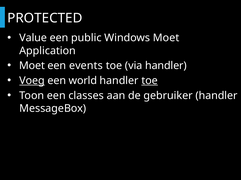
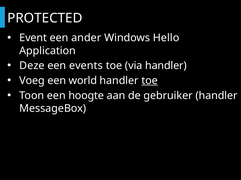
Value: Value -> Event
public: public -> ander
Windows Moet: Moet -> Hello
Moet at (32, 66): Moet -> Deze
Voeg underline: present -> none
classes: classes -> hoogte
